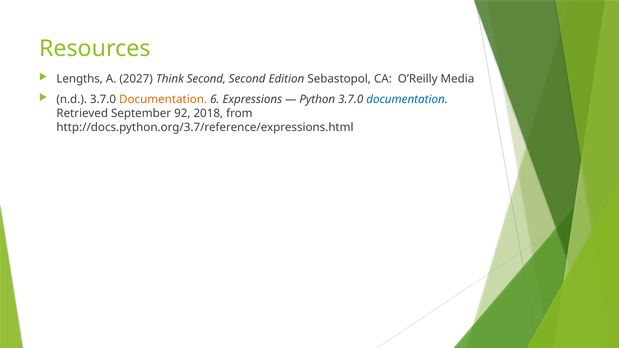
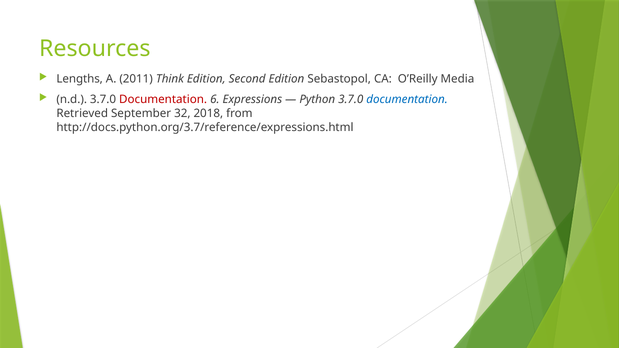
2027: 2027 -> 2011
Think Second: Second -> Edition
Documentation at (163, 99) colour: orange -> red
92: 92 -> 32
